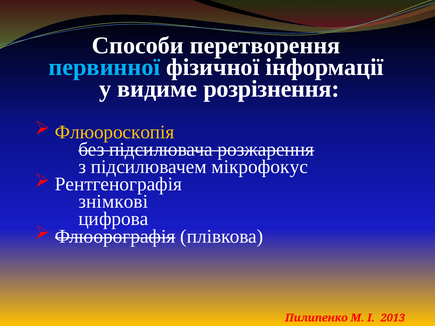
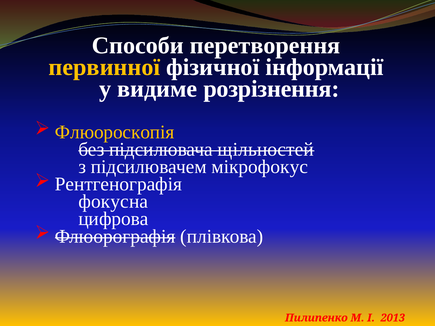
первинної colour: light blue -> yellow
розжарення: розжарення -> щільностей
знімкові: знімкові -> фокусна
